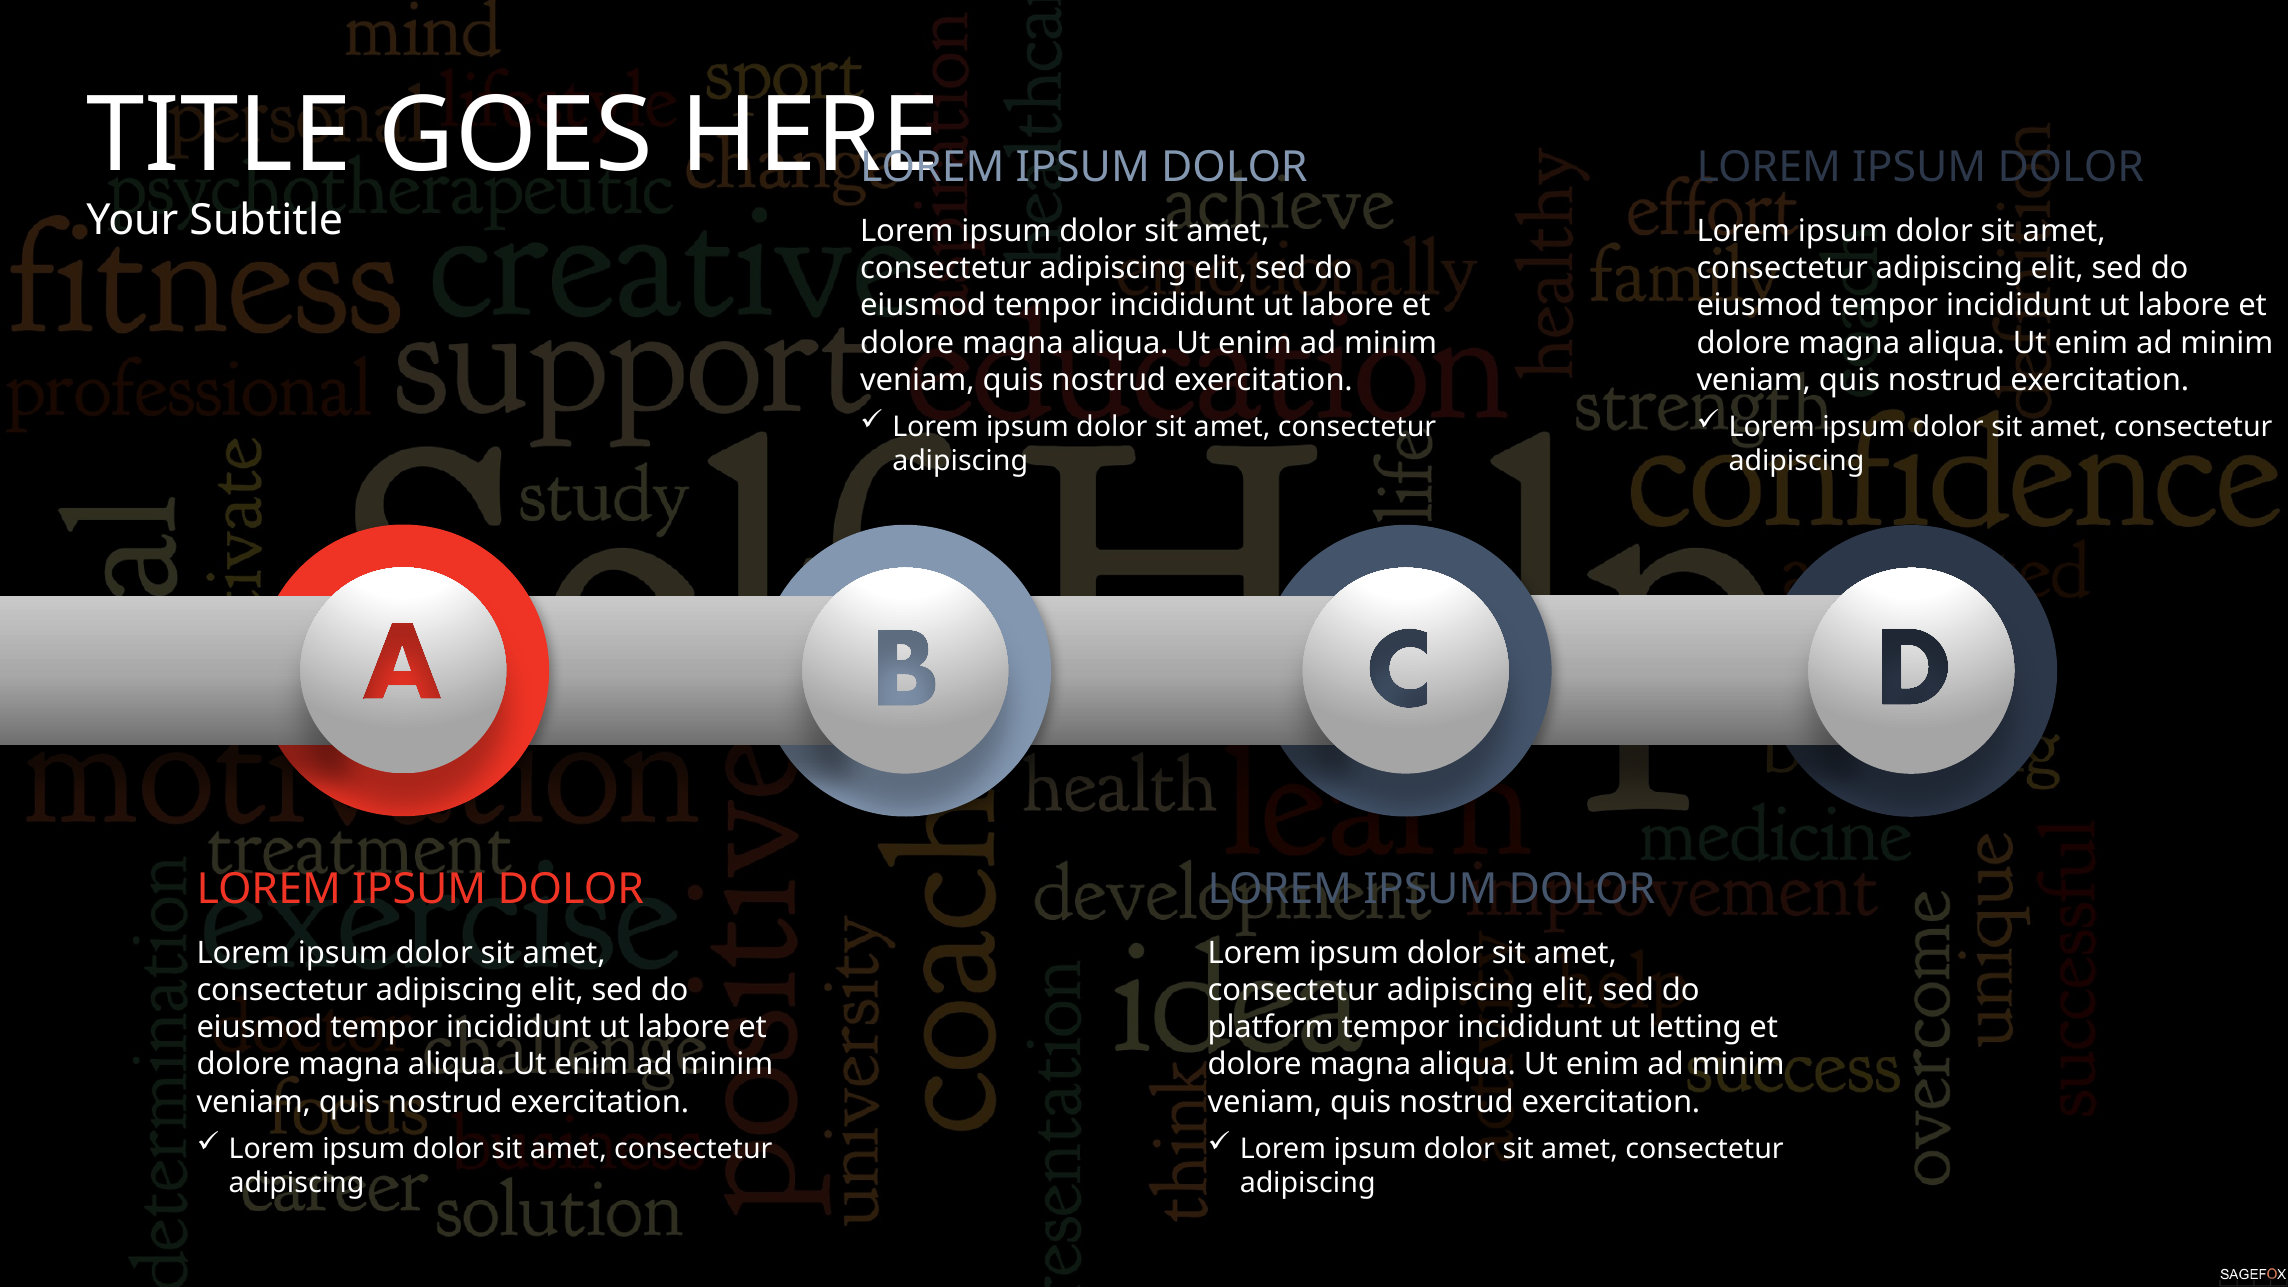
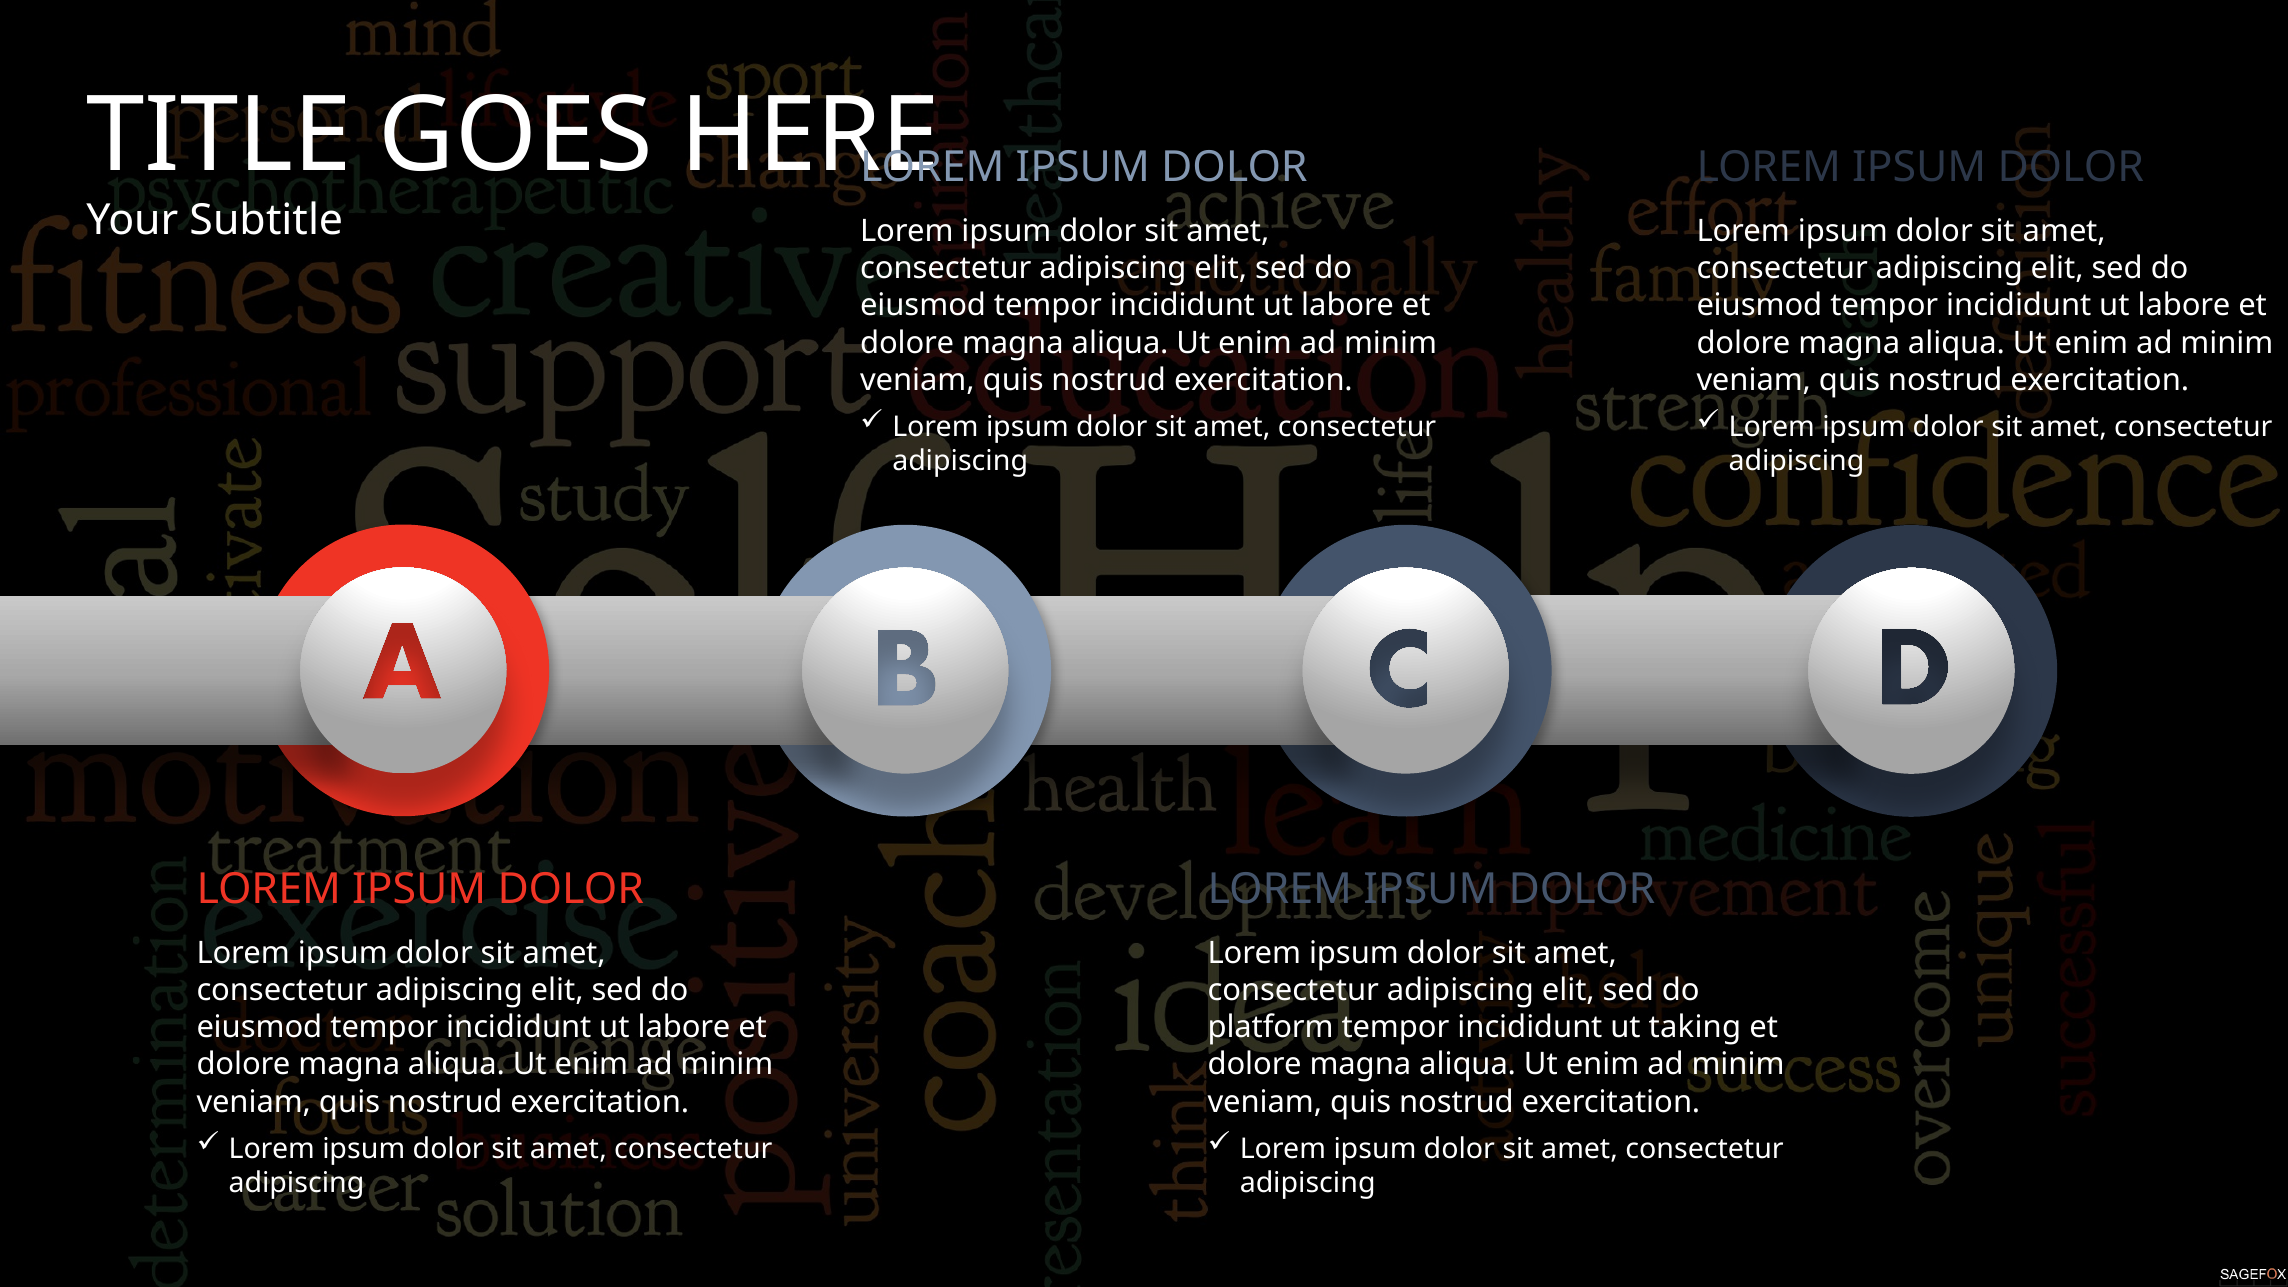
letting: letting -> taking
